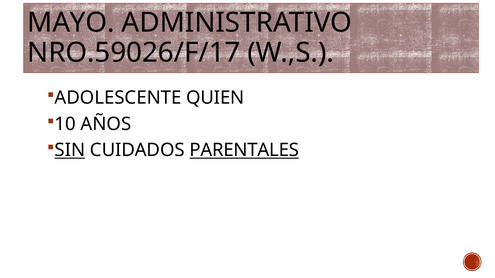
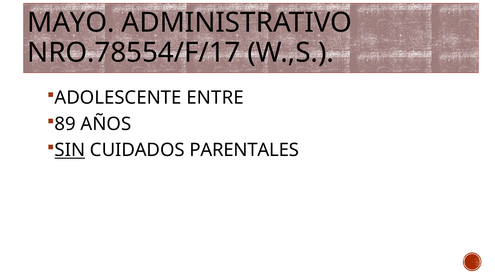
NRO.59026/F/17: NRO.59026/F/17 -> NRO.78554/F/17
QUIEN: QUIEN -> ENTRE
10: 10 -> 89
PARENTALES underline: present -> none
